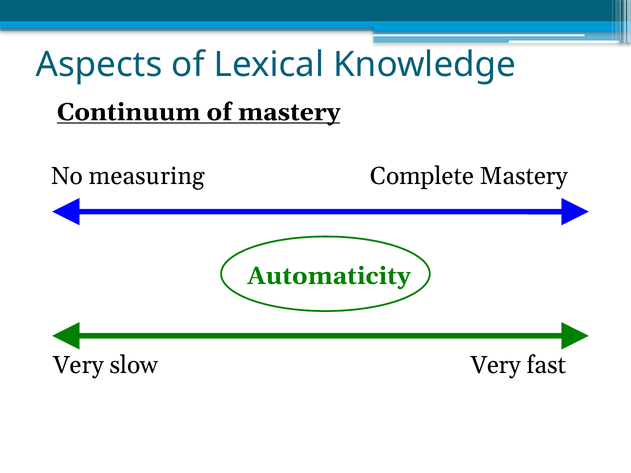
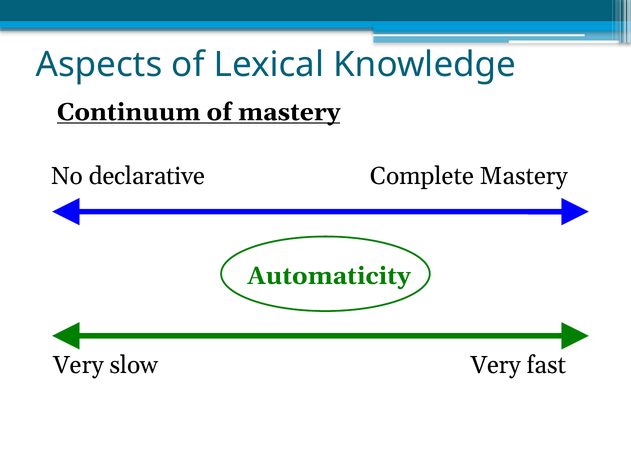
measuring: measuring -> declarative
